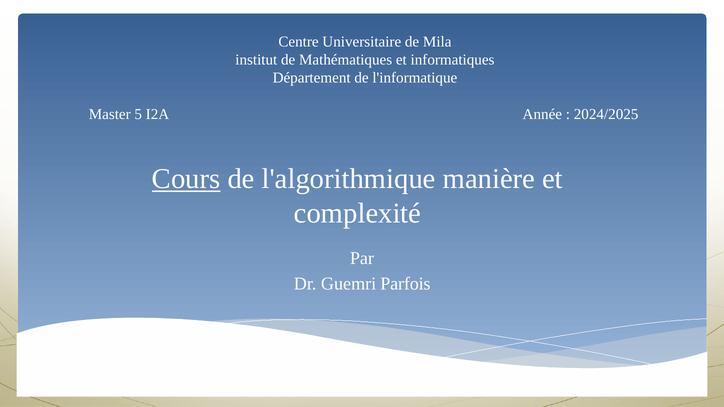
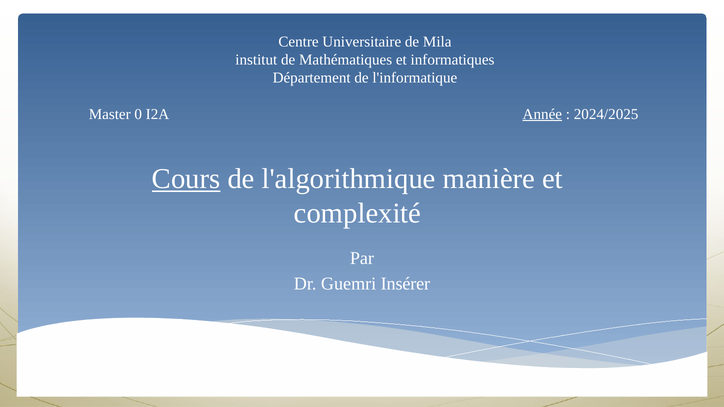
5: 5 -> 0
Année underline: none -> present
Parfois: Parfois -> Insérer
